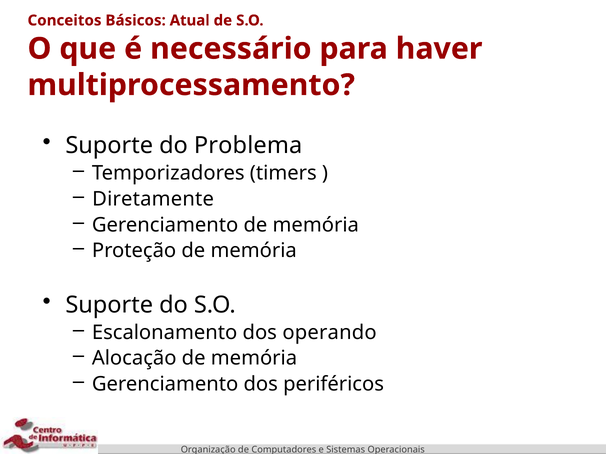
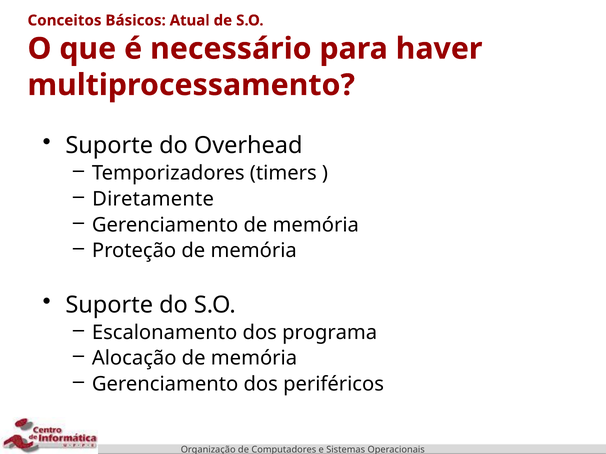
Problema: Problema -> Overhead
operando: operando -> programa
